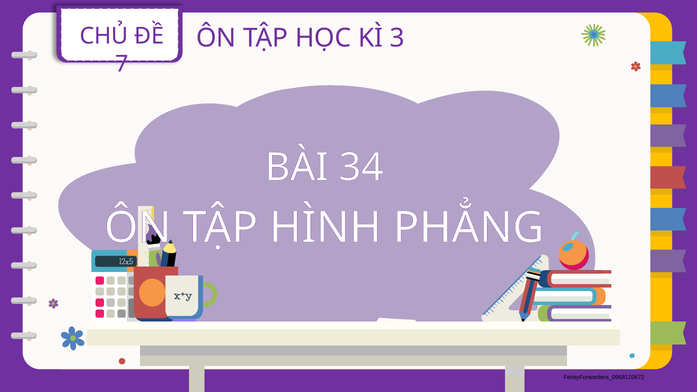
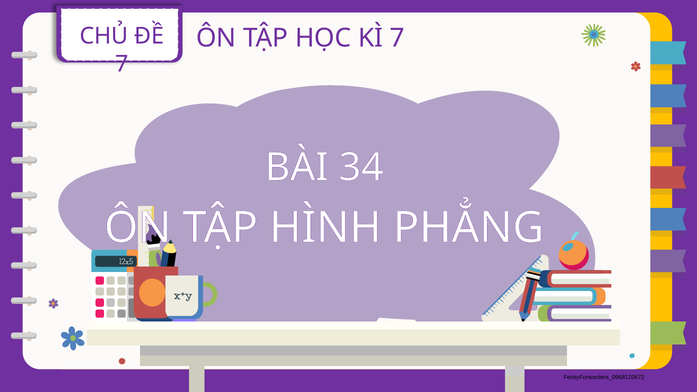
KÌ 3: 3 -> 7
